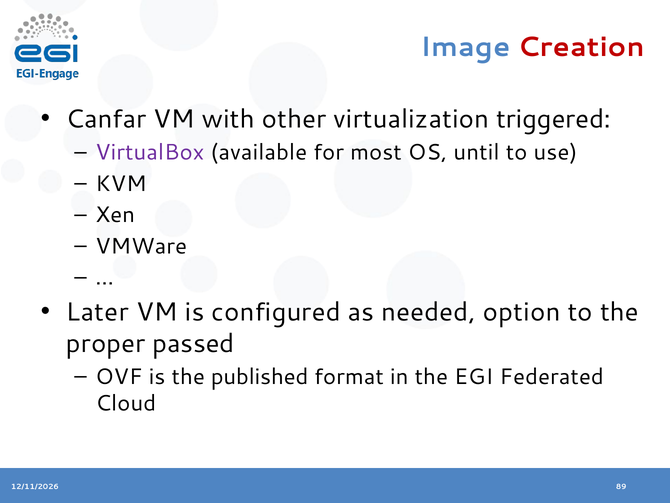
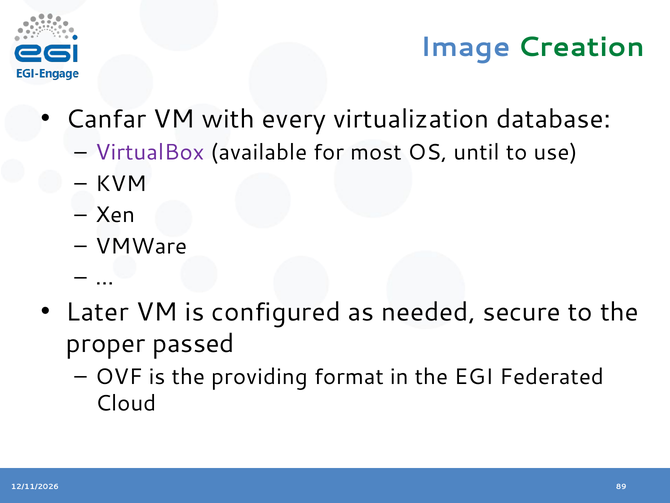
Creation colour: red -> green
other: other -> every
triggered: triggered -> database
option: option -> secure
published: published -> providing
